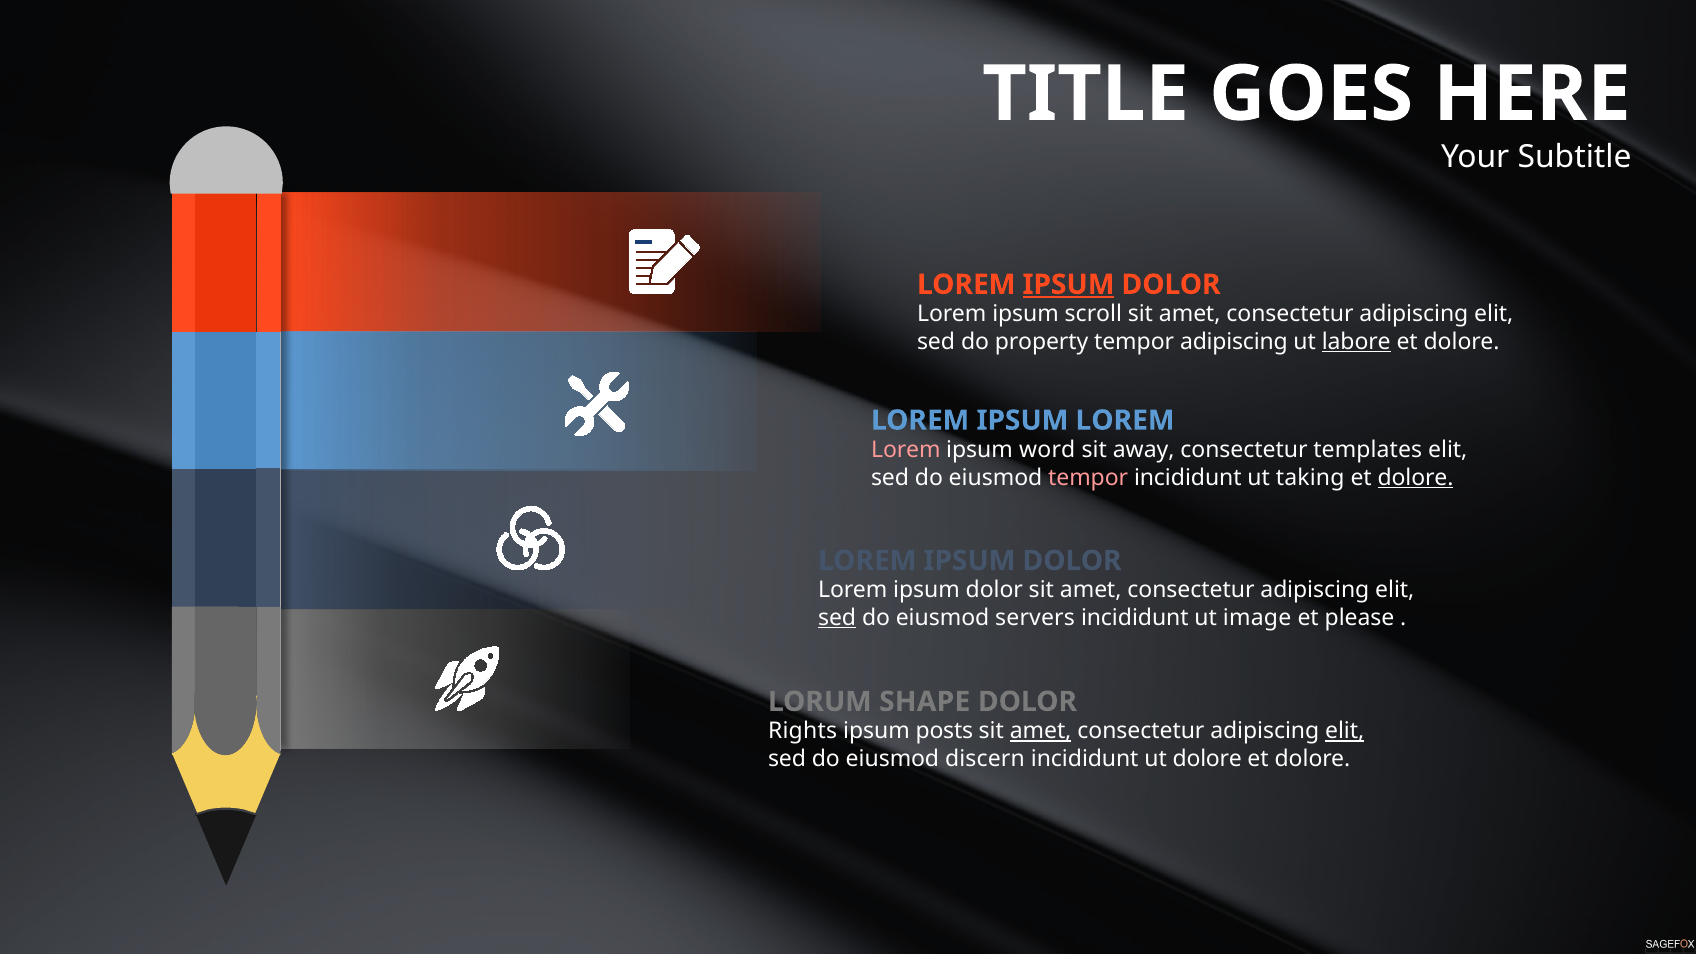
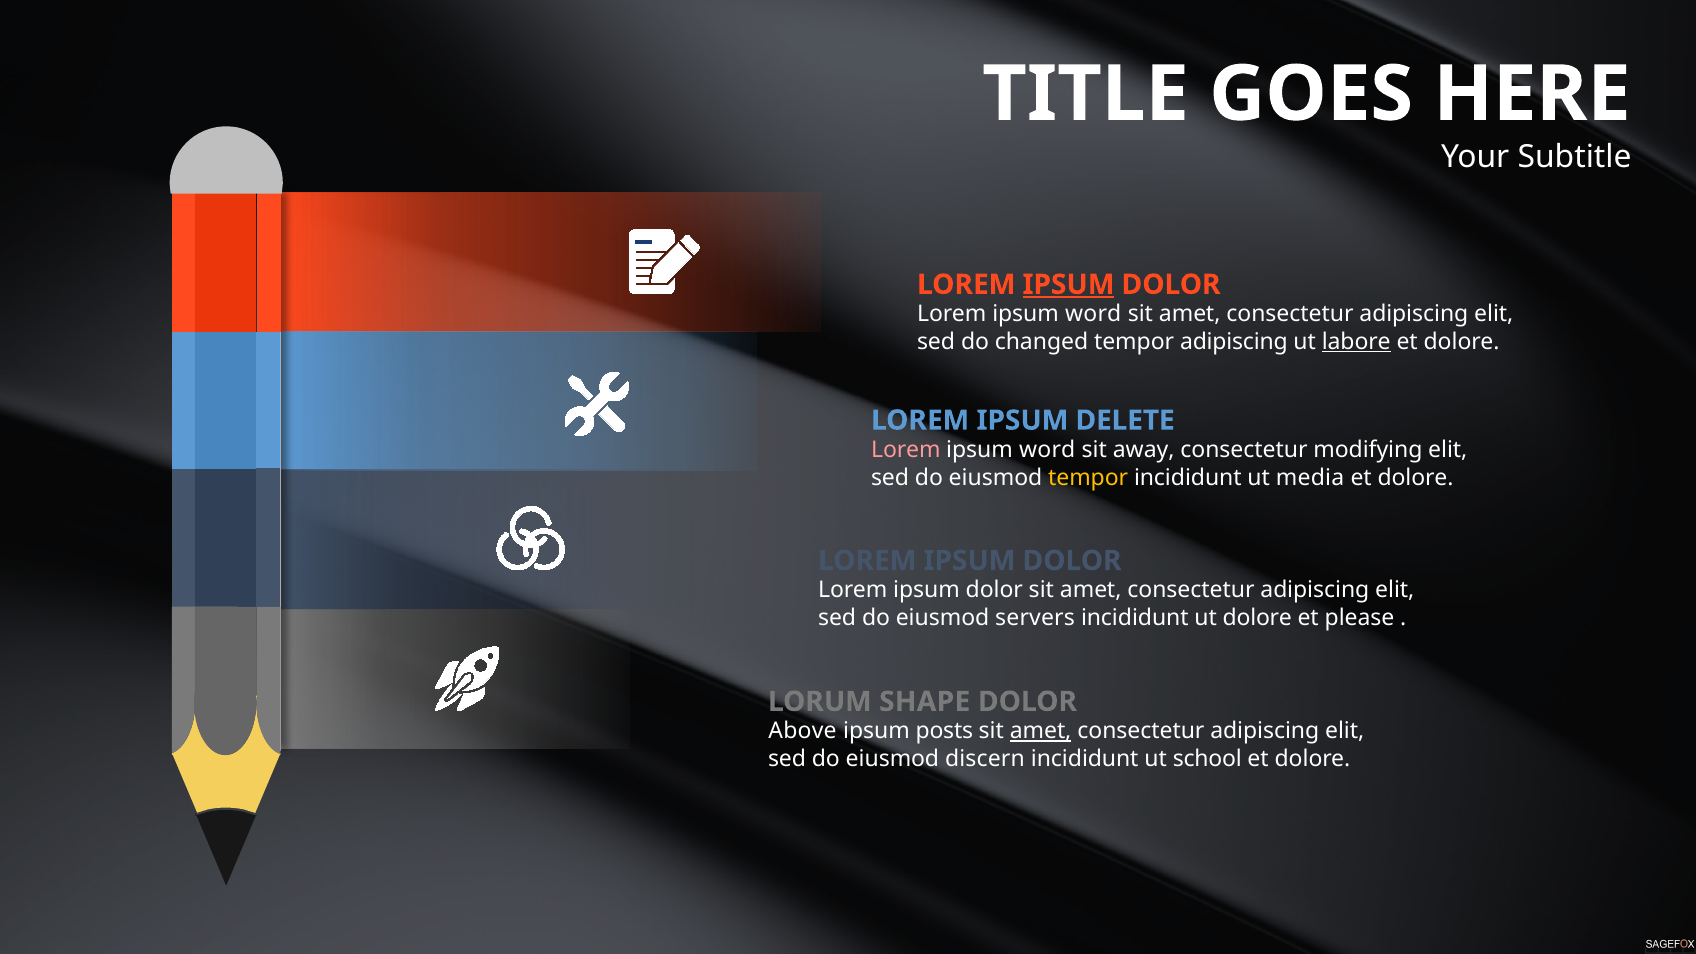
scroll at (1093, 314): scroll -> word
property: property -> changed
IPSUM LOREM: LOREM -> DELETE
templates: templates -> modifying
tempor at (1088, 477) colour: pink -> yellow
taking: taking -> media
dolore at (1416, 477) underline: present -> none
sed at (837, 618) underline: present -> none
ut image: image -> dolore
Rights: Rights -> Above
elit at (1345, 731) underline: present -> none
ut dolore: dolore -> school
